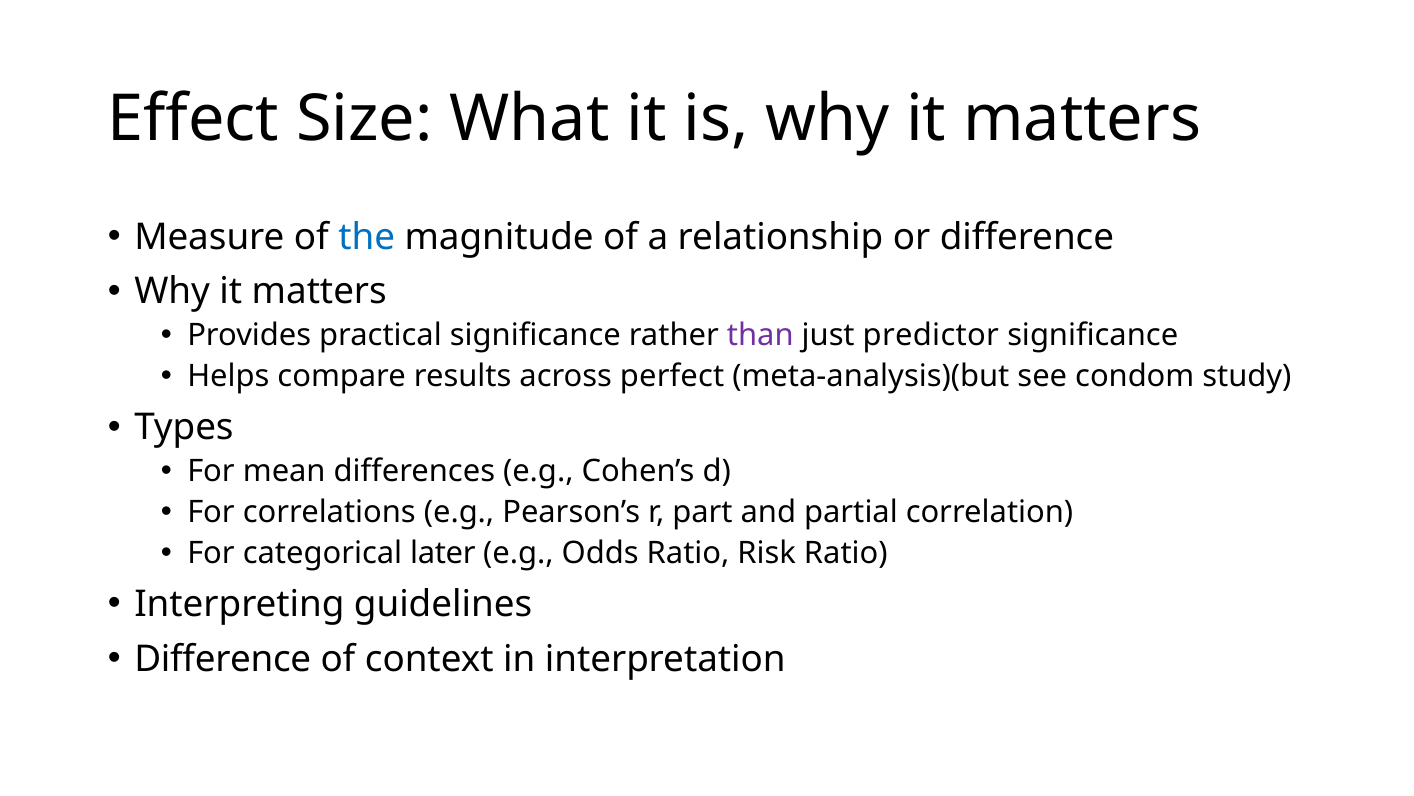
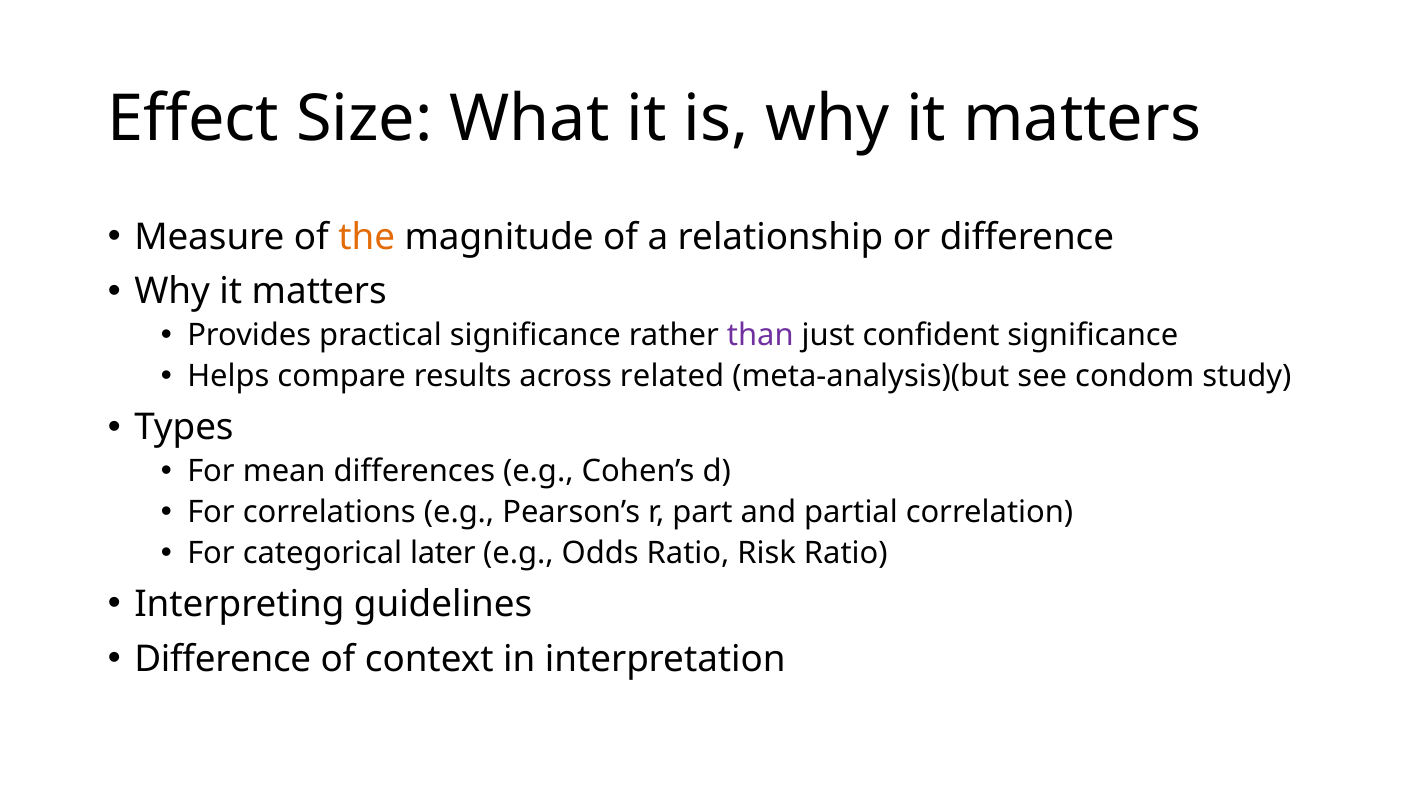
the colour: blue -> orange
predictor: predictor -> confident
perfect: perfect -> related
